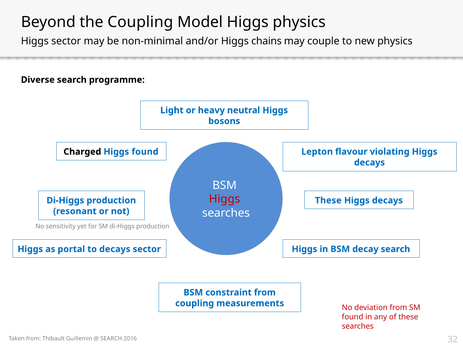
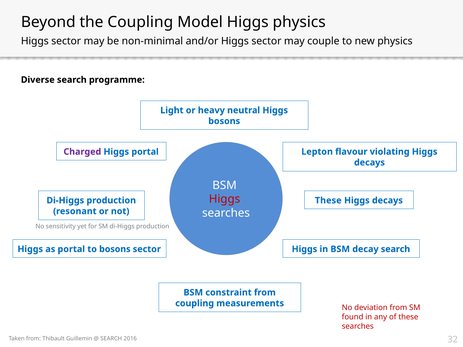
and/or Higgs chains: chains -> sector
Charged colour: black -> purple
Higgs found: found -> portal
to decays: decays -> bosons
